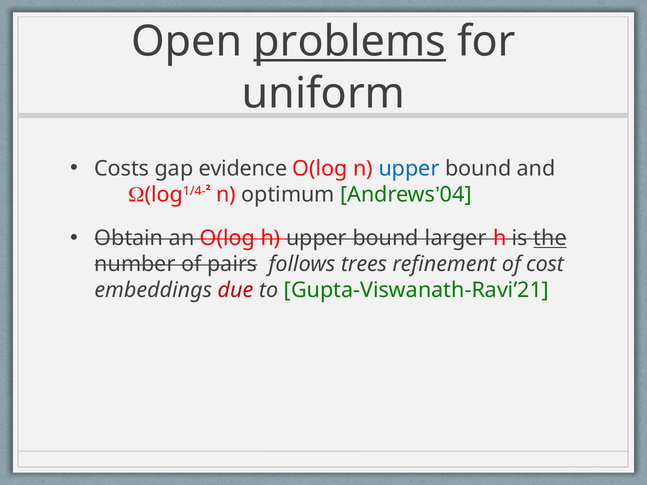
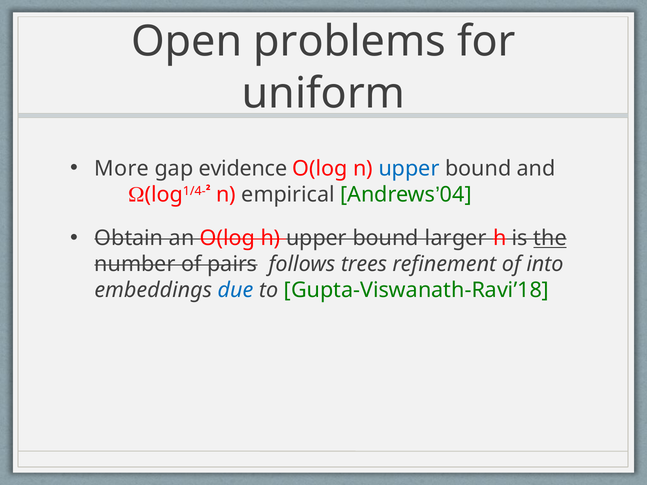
problems underline: present -> none
Costs: Costs -> More
optimum: optimum -> empirical
cost: cost -> into
due colour: red -> blue
Gupta-Viswanath-Ravi’21: Gupta-Viswanath-Ravi’21 -> Gupta-Viswanath-Ravi’18
